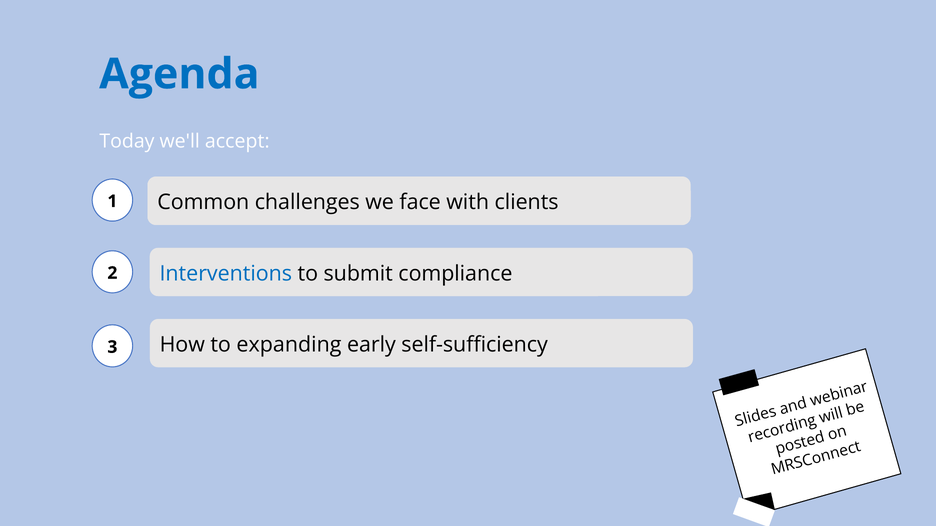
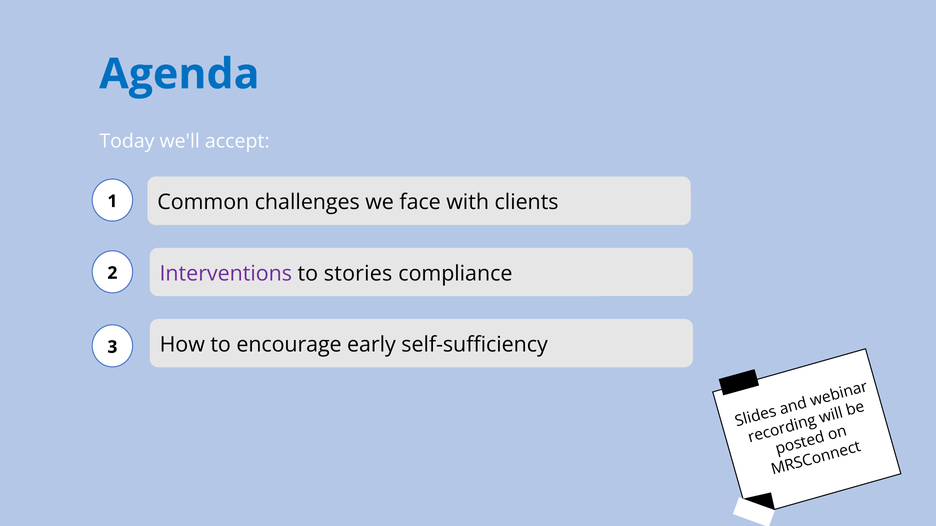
Interventions colour: blue -> purple
submit: submit -> stories
expanding: expanding -> encourage
